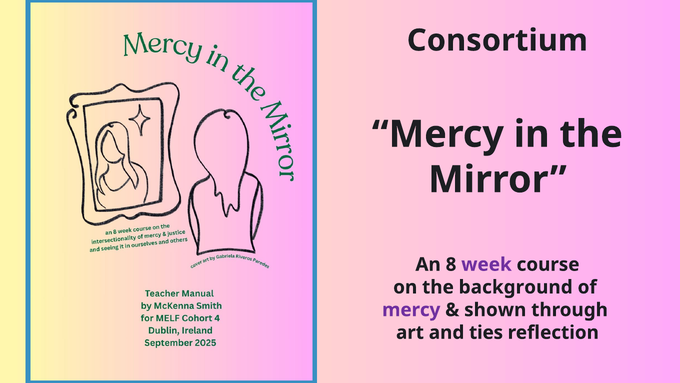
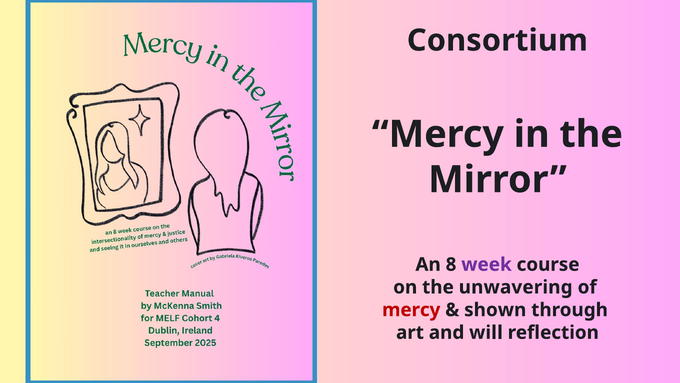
background: background -> unwavering
mercy at (411, 310) colour: purple -> red
ties: ties -> will
